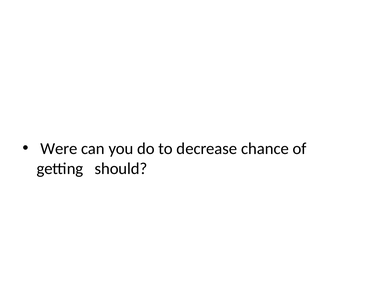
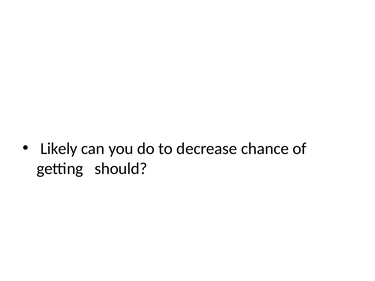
Were: Were -> Likely
